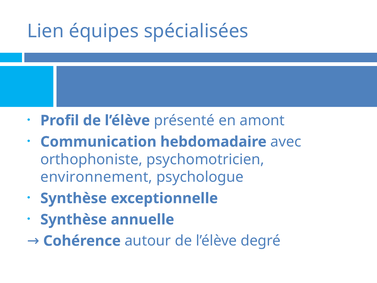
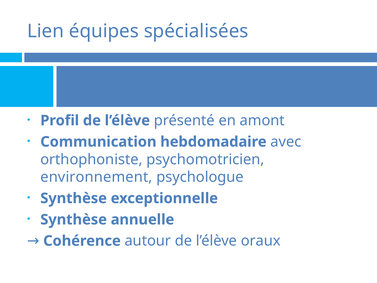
degré: degré -> oraux
